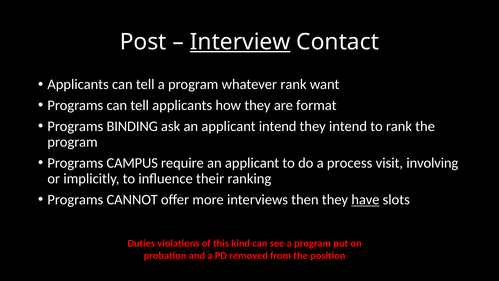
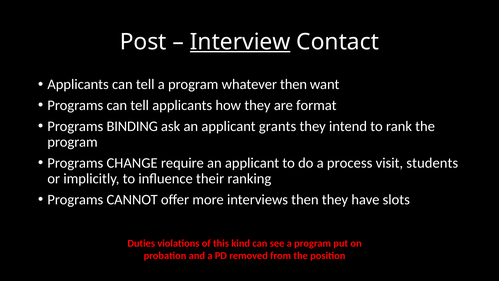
whatever rank: rank -> then
applicant intend: intend -> grants
CAMPUS: CAMPUS -> CHANGE
involving: involving -> students
have underline: present -> none
